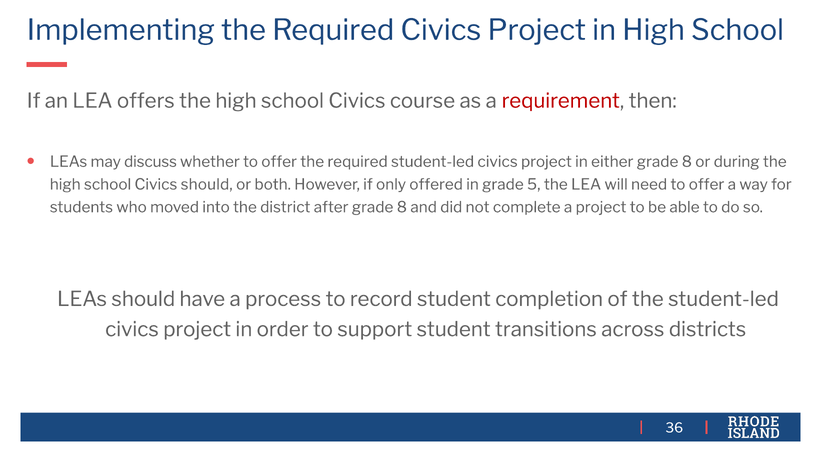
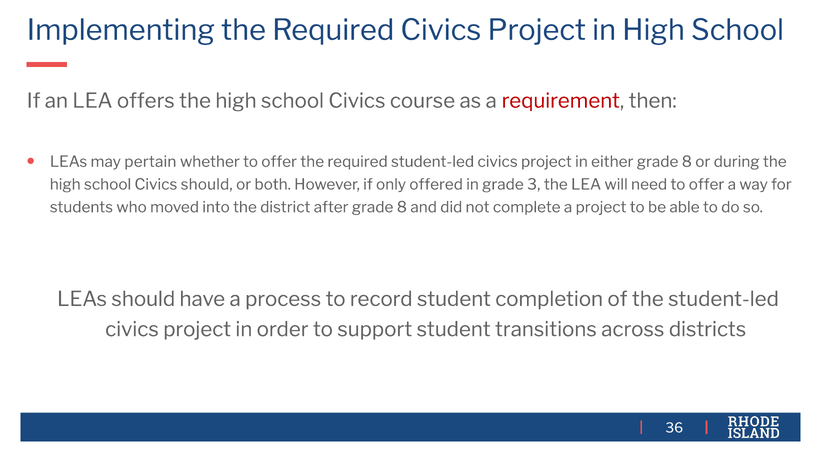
discuss: discuss -> pertain
5: 5 -> 3
